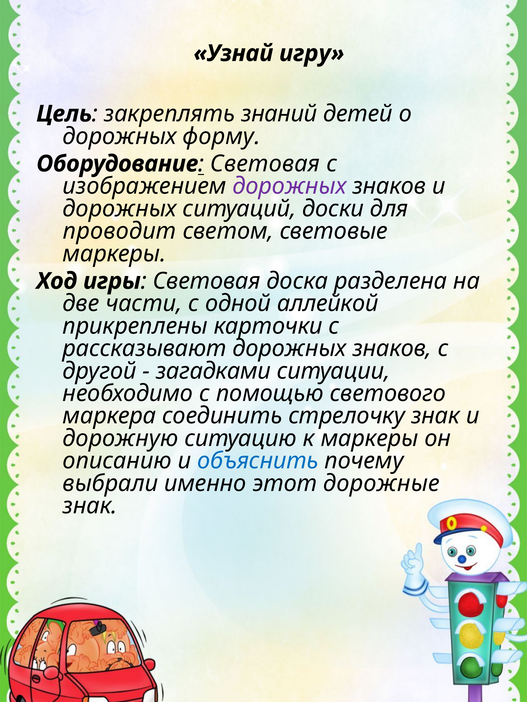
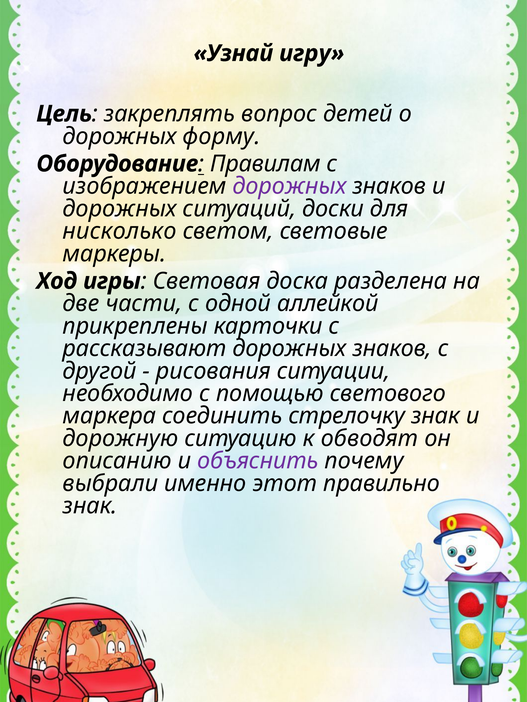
знаний: знаний -> вопрос
Световая at (265, 164): Световая -> Правилам
проводит: проводит -> нисколько
загадками: загадками -> рисования
к маркеры: маркеры -> обводят
объяснить colour: blue -> purple
дорожные: дорожные -> правильно
